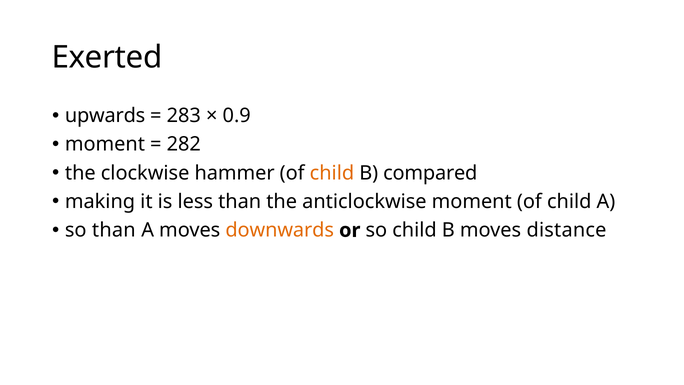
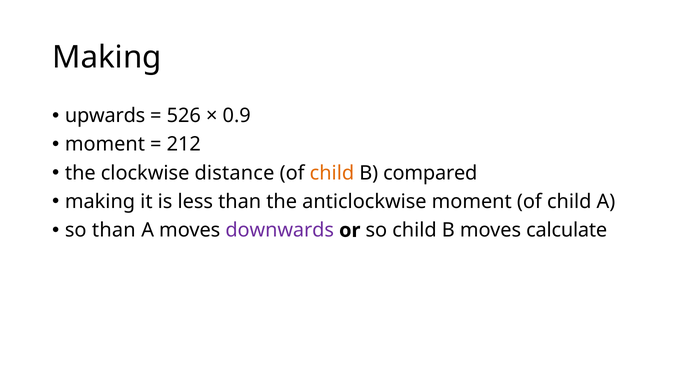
Exerted at (107, 57): Exerted -> Making
283: 283 -> 526
282: 282 -> 212
hammer: hammer -> distance
downwards colour: orange -> purple
distance: distance -> calculate
